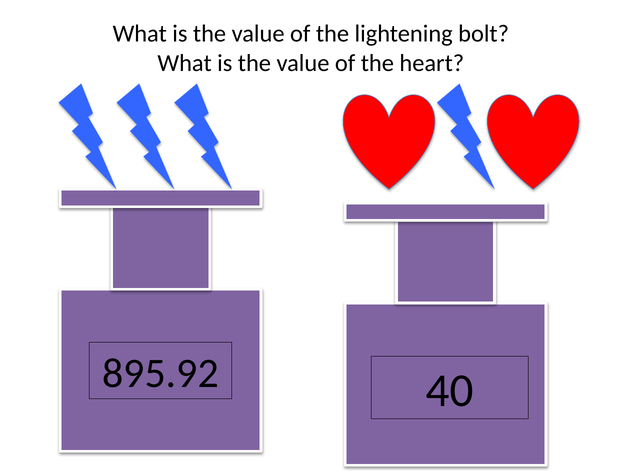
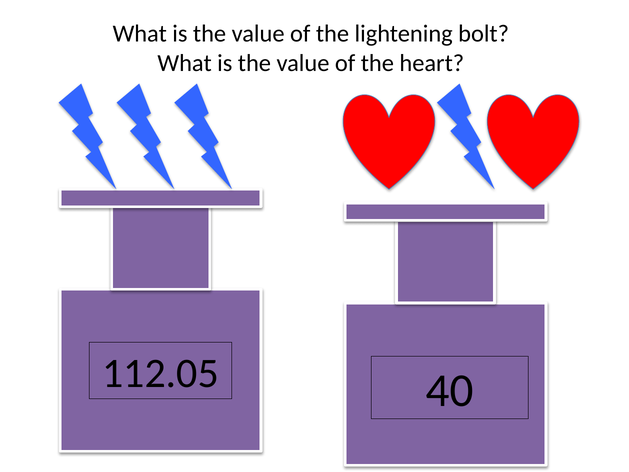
895.92: 895.92 -> 112.05
